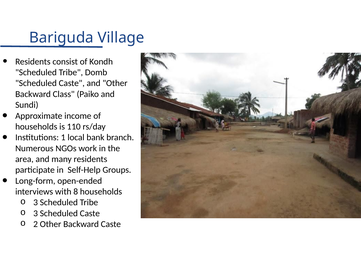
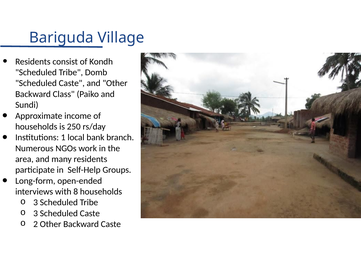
110: 110 -> 250
